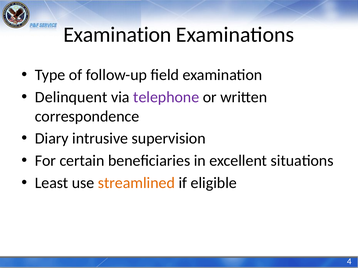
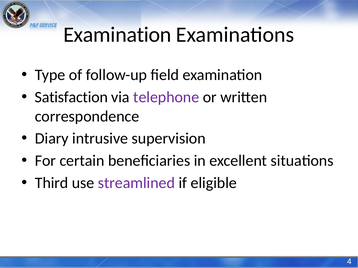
Delinquent: Delinquent -> Satisfaction
Least: Least -> Third
streamlined colour: orange -> purple
